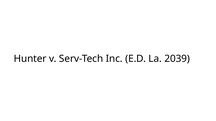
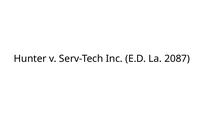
2039: 2039 -> 2087
